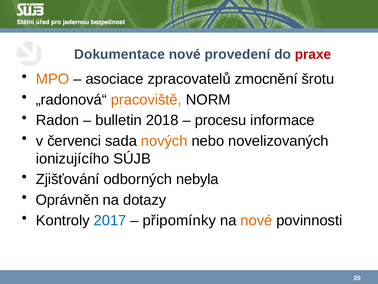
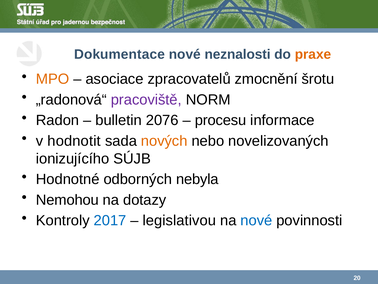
provedení: provedení -> neznalosti
praxe colour: red -> orange
pracoviště colour: orange -> purple
2018: 2018 -> 2076
červenci: červenci -> hodnotit
Zjišťování: Zjišťování -> Hodnotné
Oprávněn: Oprávněn -> Nemohou
připomínky: připomínky -> legislativou
nové at (256, 220) colour: orange -> blue
